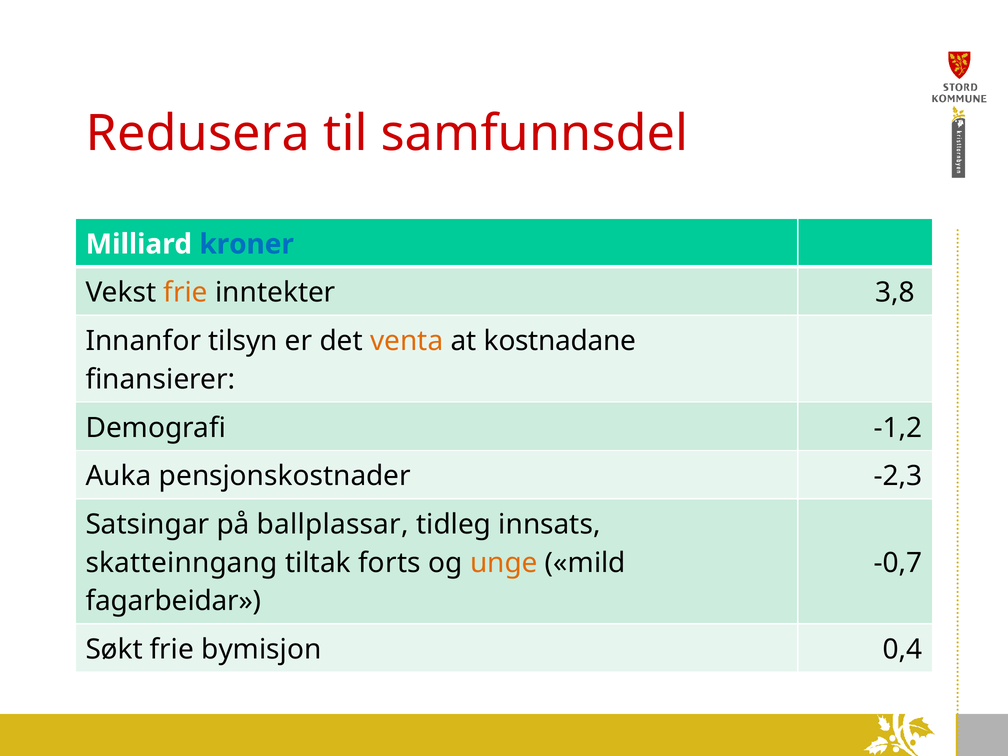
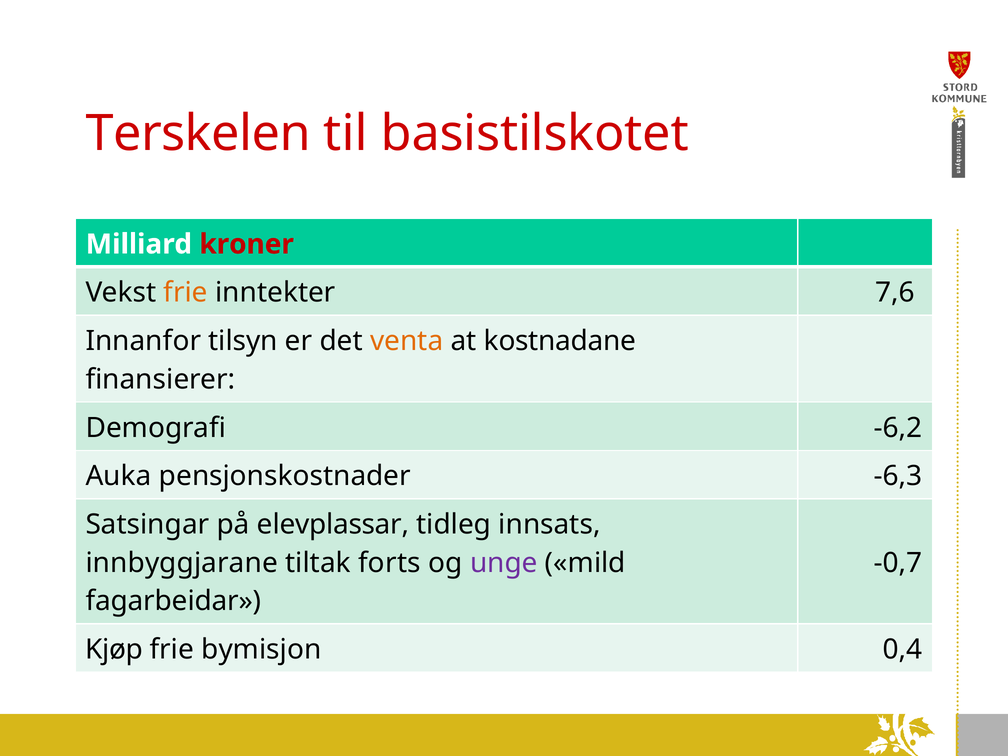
Redusera: Redusera -> Terskelen
samfunnsdel: samfunnsdel -> basistilskotet
kroner colour: blue -> red
3,8: 3,8 -> 7,6
-1,2: -1,2 -> -6,2
-2,3: -2,3 -> -6,3
ballplassar: ballplassar -> elevplassar
skatteinngang: skatteinngang -> innbyggjarane
unge colour: orange -> purple
Søkt: Søkt -> Kjøp
